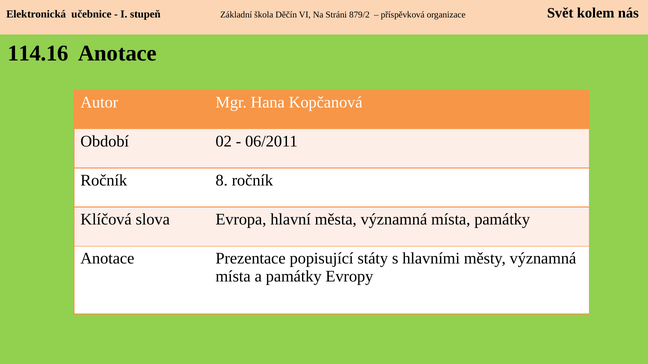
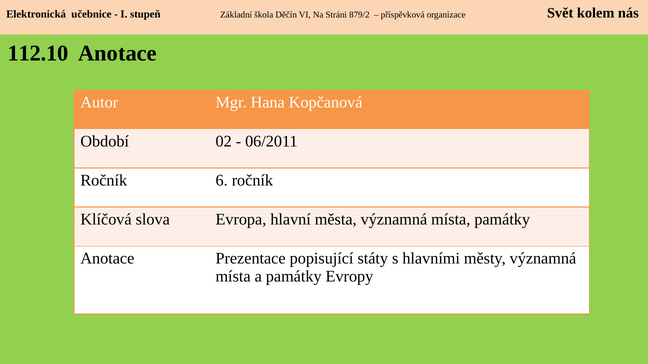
114.16: 114.16 -> 112.10
8: 8 -> 6
